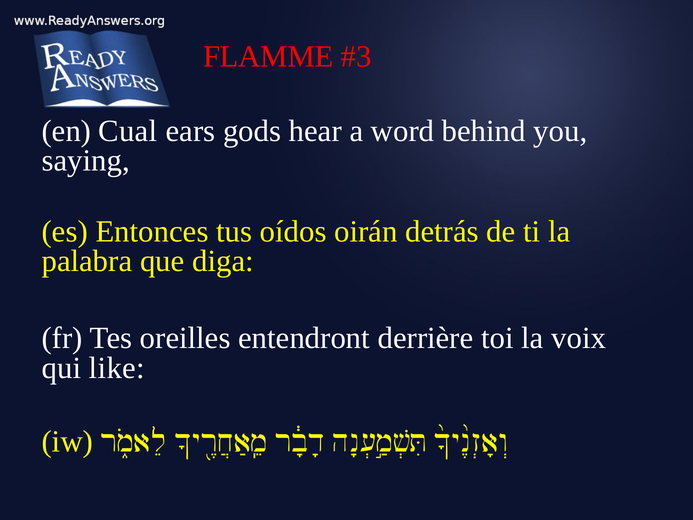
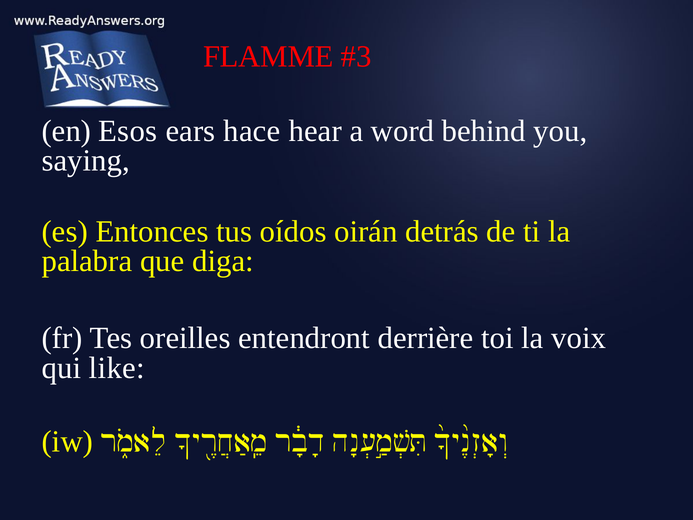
Cual: Cual -> Esos
gods: gods -> hace
